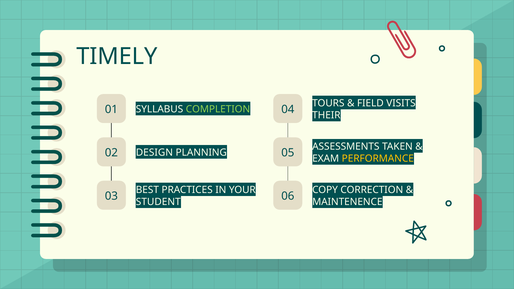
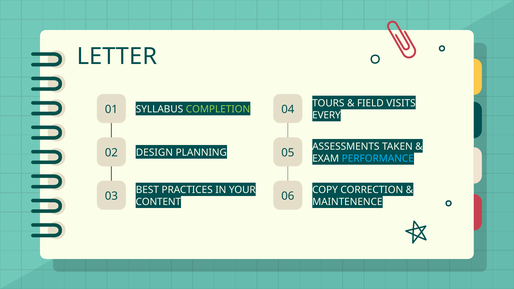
TIMELY: TIMELY -> LETTER
THEIR: THEIR -> EVERY
PERFORMANCE colour: yellow -> light blue
STUDENT: STUDENT -> CONTENT
